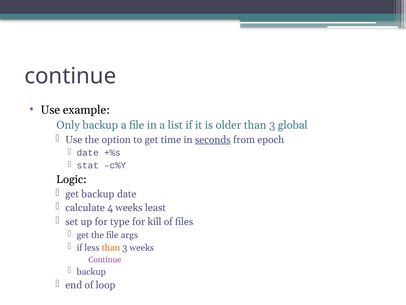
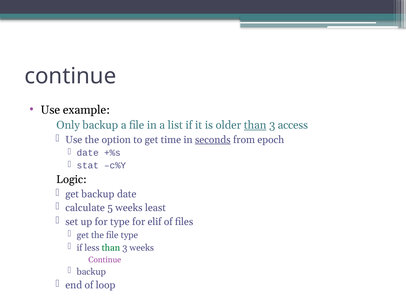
than at (255, 125) underline: none -> present
global: global -> access
4: 4 -> 5
kill: kill -> elif
file args: args -> type
than at (111, 247) colour: orange -> green
